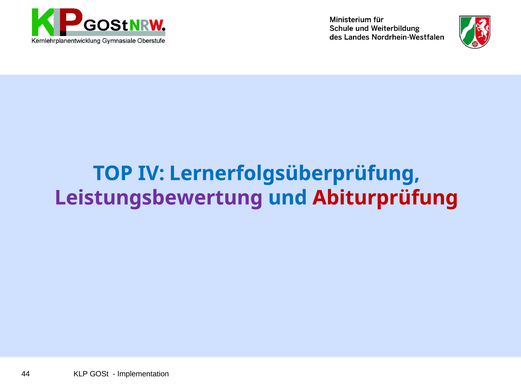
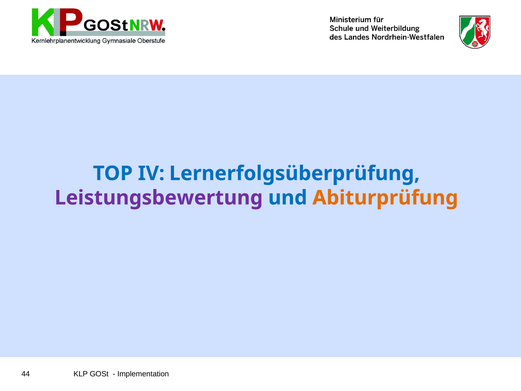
Abiturprüfung colour: red -> orange
